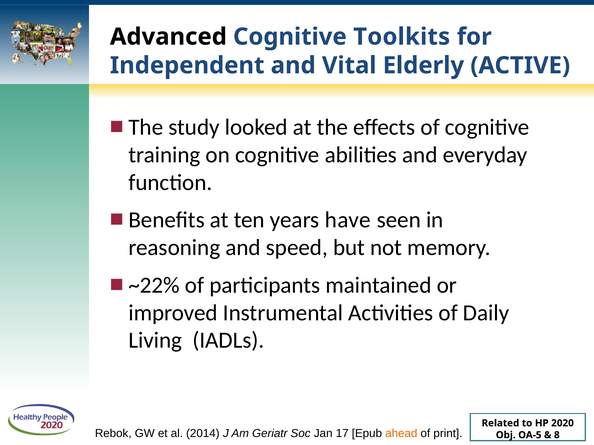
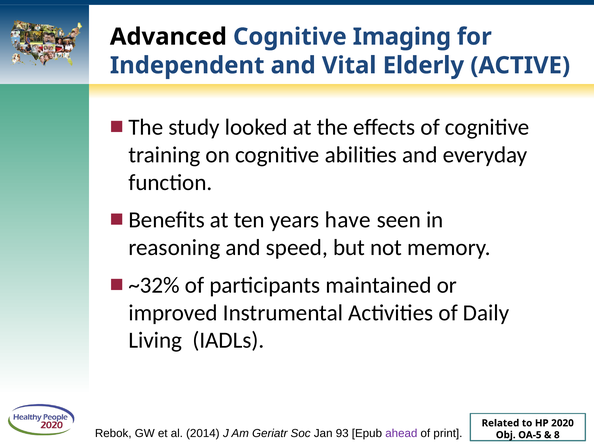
Toolkits: Toolkits -> Imaging
~22%: ~22% -> ~32%
17: 17 -> 93
ahead colour: orange -> purple
